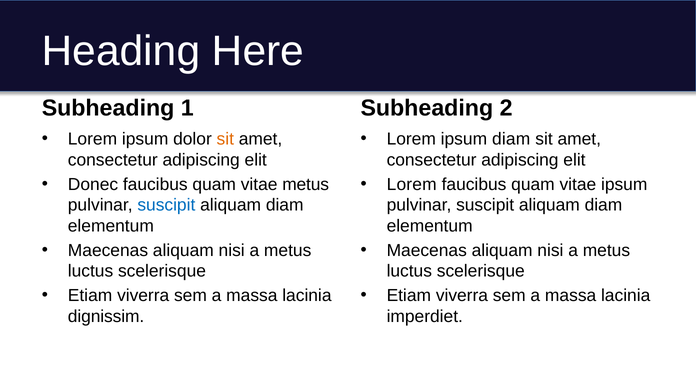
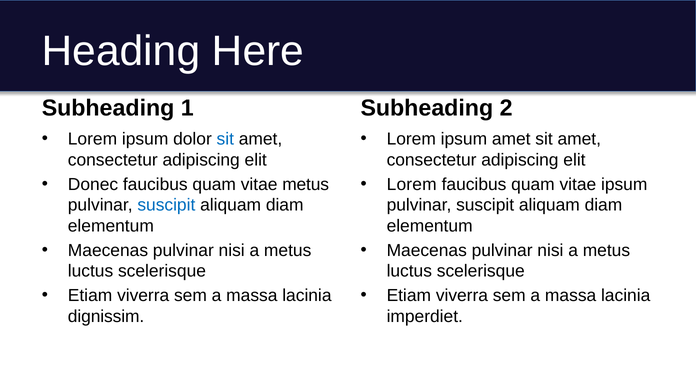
sit at (225, 139) colour: orange -> blue
ipsum diam: diam -> amet
aliquam at (183, 251): aliquam -> pulvinar
aliquam at (502, 251): aliquam -> pulvinar
